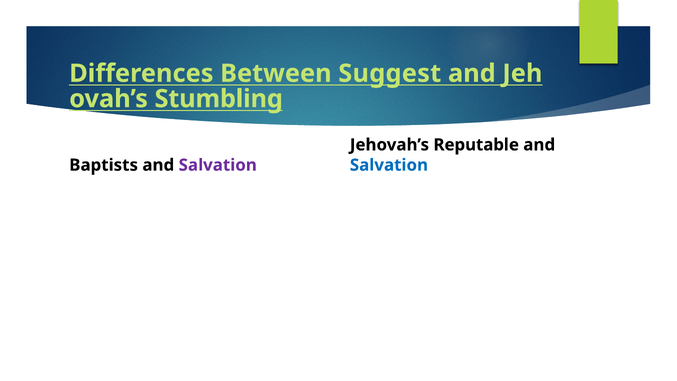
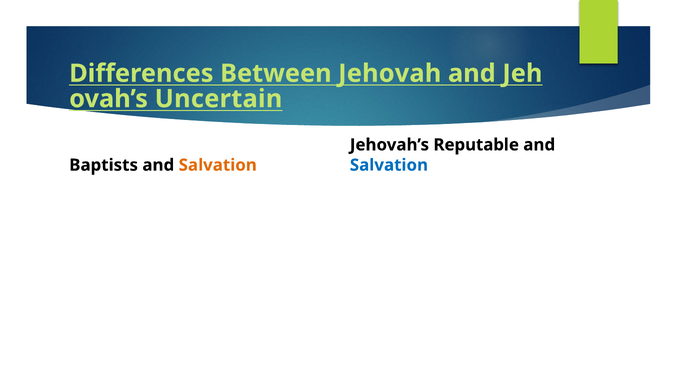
Suggest: Suggest -> Jehovah
Stumbling: Stumbling -> Uncertain
Salvation at (218, 165) colour: purple -> orange
